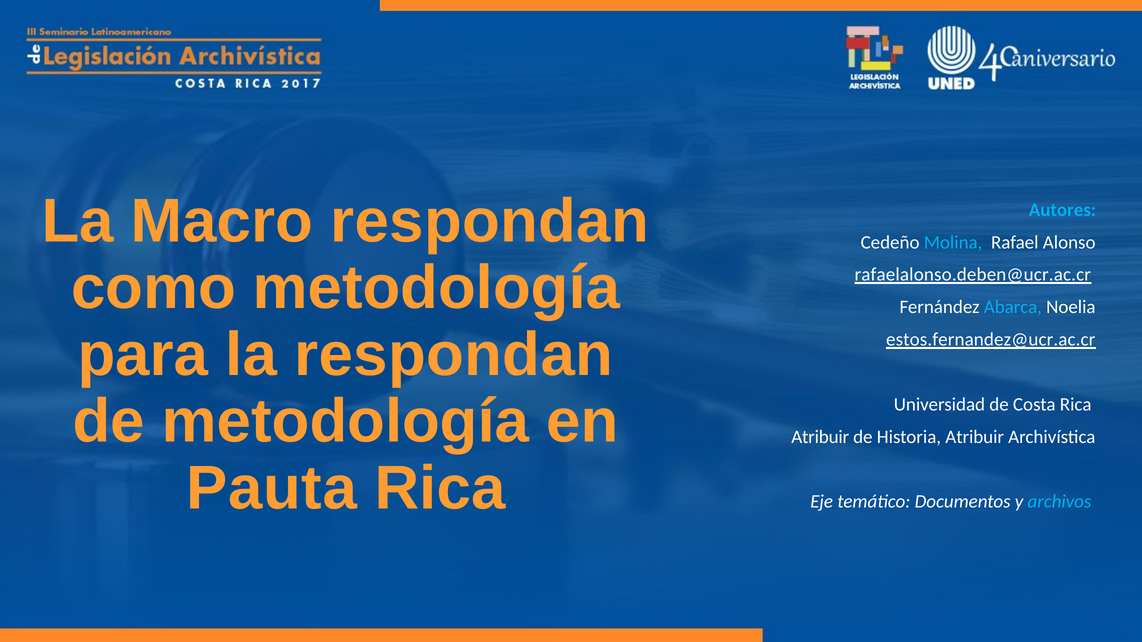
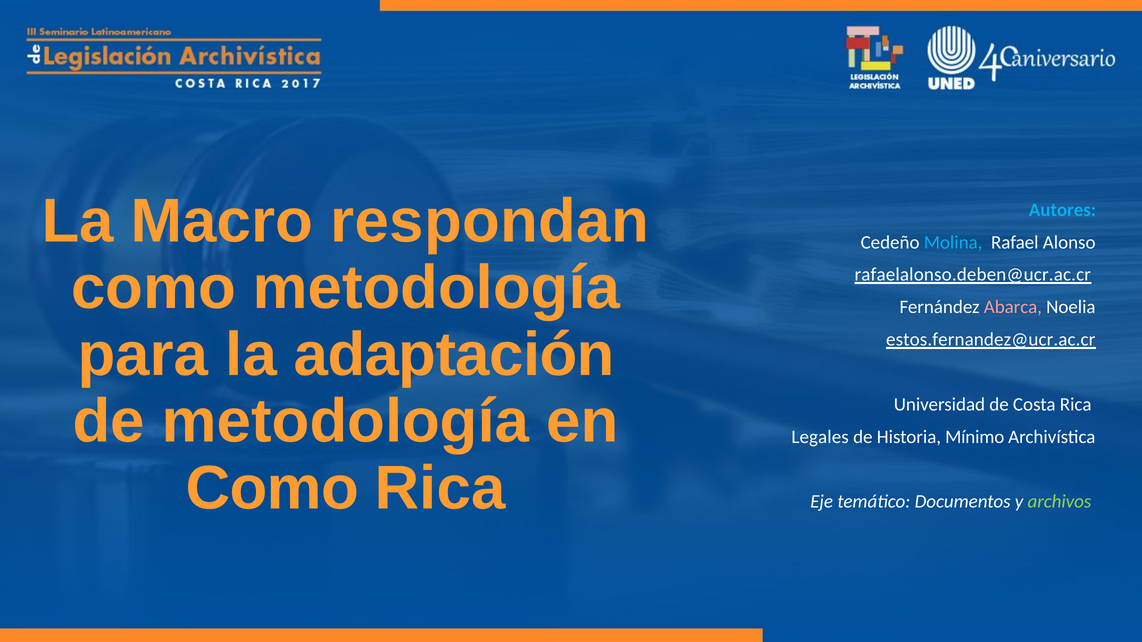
Abarca colour: light blue -> pink
la respondan: respondan -> adaptación
Atribuir at (820, 437): Atribuir -> Legales
Historia Atribuir: Atribuir -> Mínimo
Pauta at (272, 489): Pauta -> Como
archivos colour: light blue -> light green
